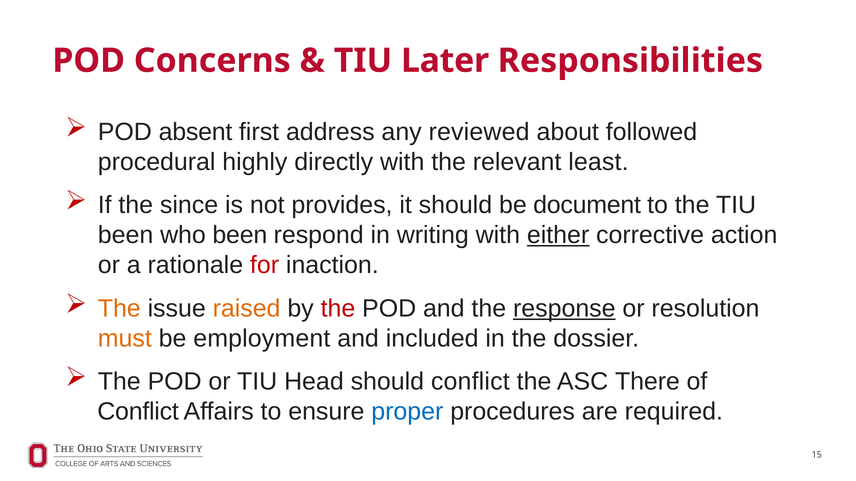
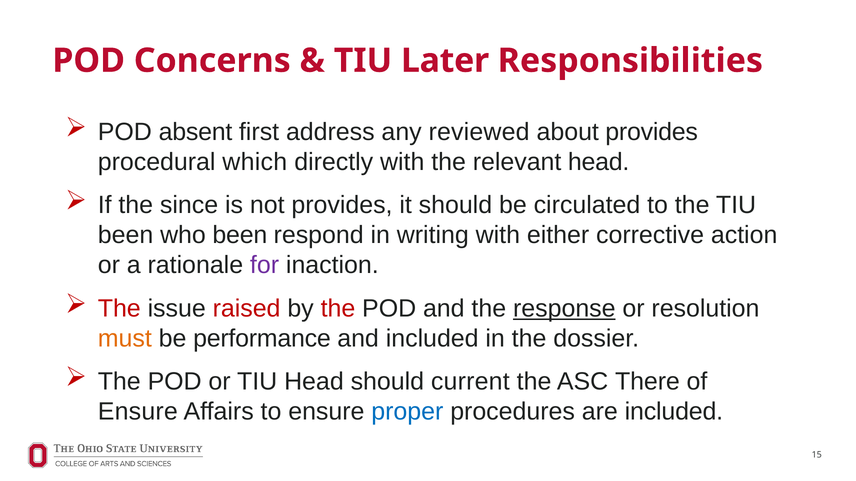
about followed: followed -> provides
highly: highly -> which
relevant least: least -> head
document: document -> circulated
either underline: present -> none
for colour: red -> purple
The at (119, 309) colour: orange -> red
raised colour: orange -> red
employment: employment -> performance
should conflict: conflict -> current
Conflict at (138, 412): Conflict -> Ensure
are required: required -> included
